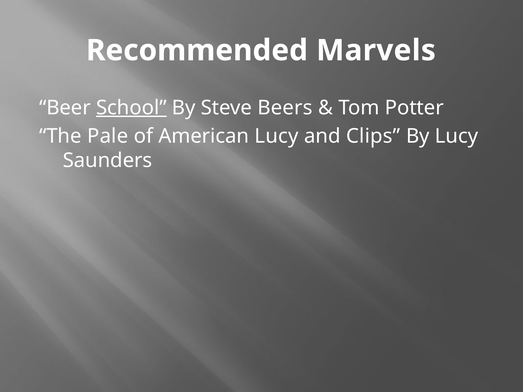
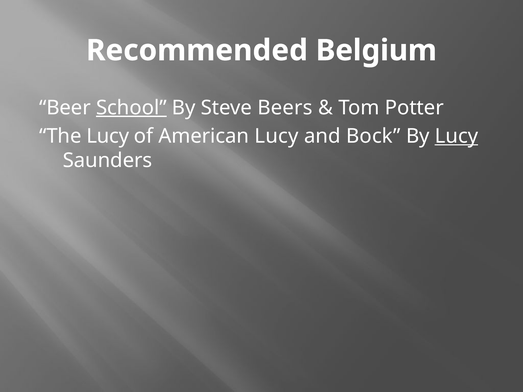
Marvels: Marvels -> Belgium
The Pale: Pale -> Lucy
Clips: Clips -> Bock
Lucy at (456, 136) underline: none -> present
